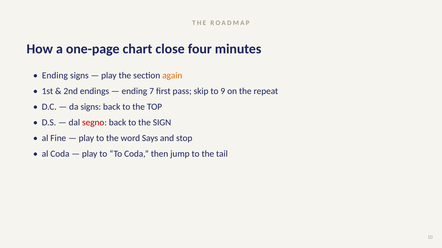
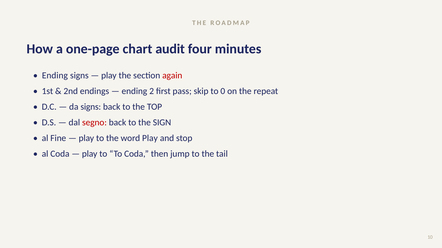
close: close -> audit
again colour: orange -> red
7: 7 -> 2
9: 9 -> 0
word Says: Says -> Play
